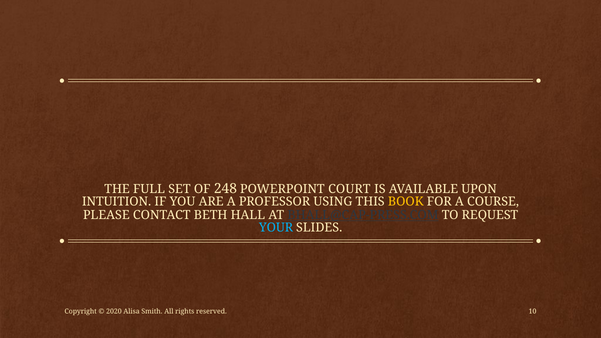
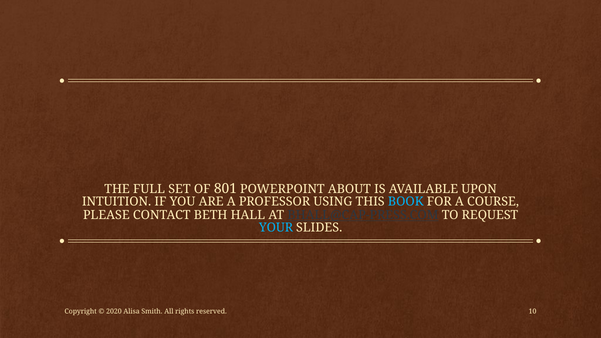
248: 248 -> 801
COURT: COURT -> ABOUT
BOOK colour: yellow -> light blue
